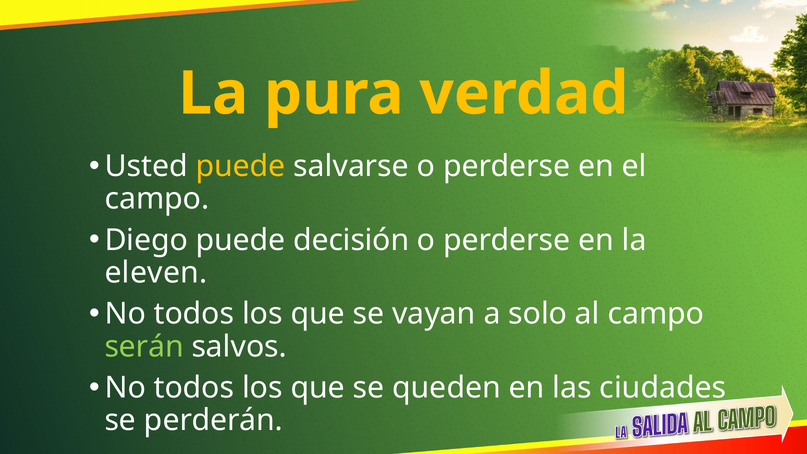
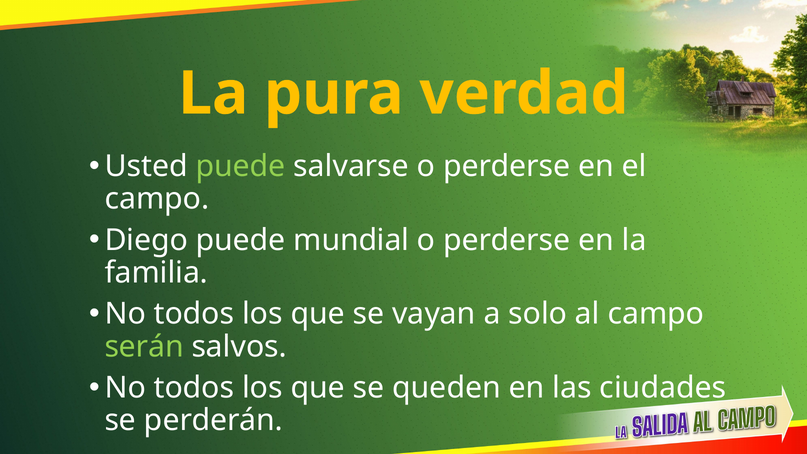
puede at (241, 166) colour: yellow -> light green
decisión: decisión -> mundial
eleven: eleven -> familia
